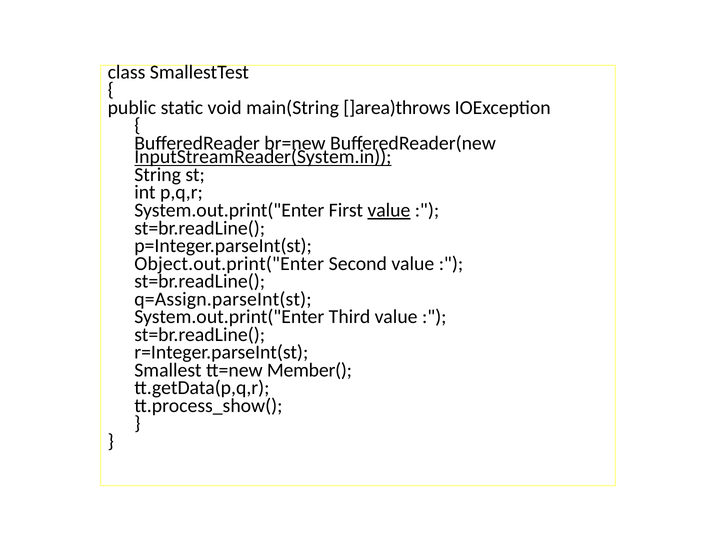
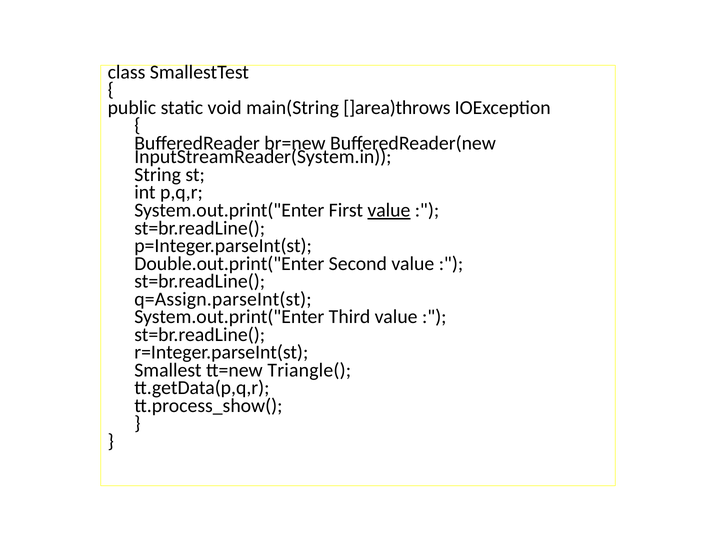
InputStreamReader(System.in underline: present -> none
Object.out.print("Enter: Object.out.print("Enter -> Double.out.print("Enter
Member(: Member( -> Triangle(
